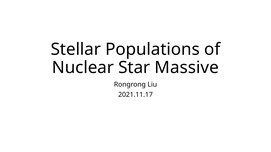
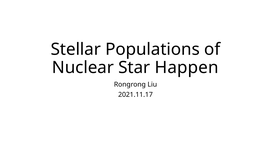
Massive: Massive -> Happen
